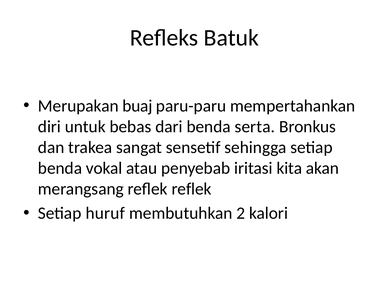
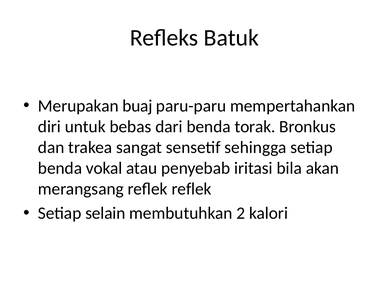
serta: serta -> torak
kita: kita -> bila
huruf: huruf -> selain
